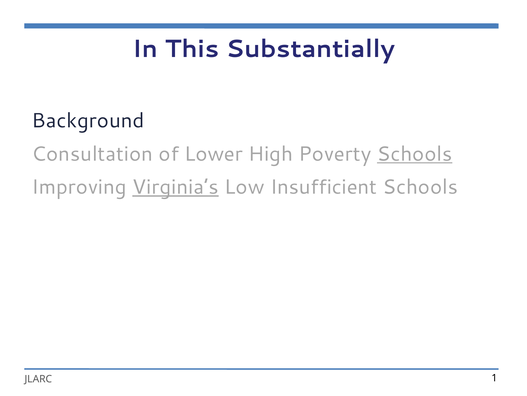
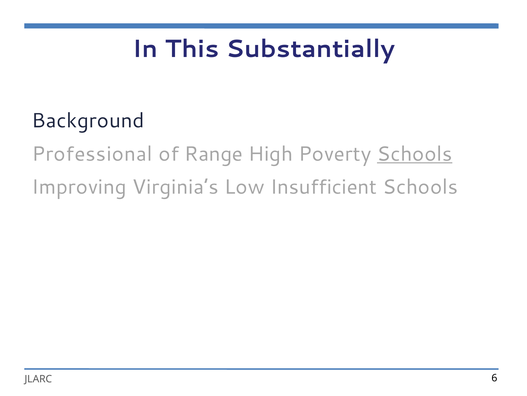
Consultation: Consultation -> Professional
Lower: Lower -> Range
Virginia’s underline: present -> none
1: 1 -> 6
